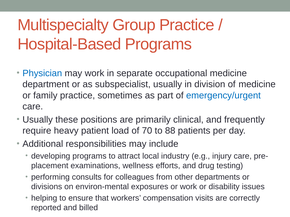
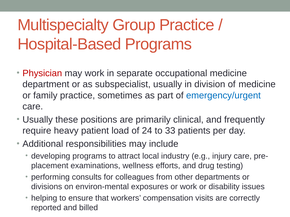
Physician colour: blue -> red
70: 70 -> 24
88: 88 -> 33
